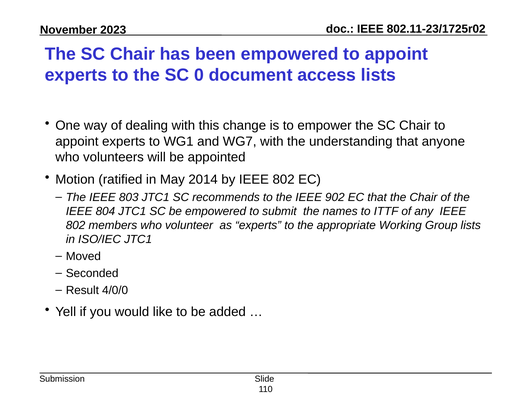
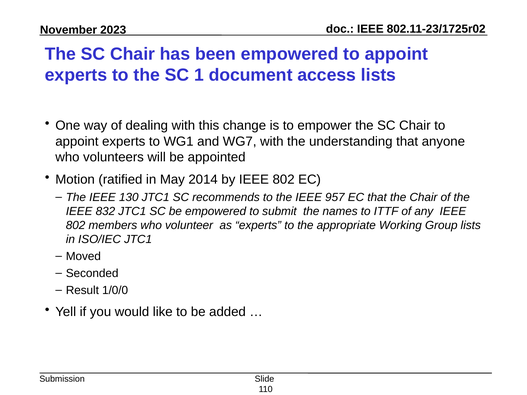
0: 0 -> 1
803: 803 -> 130
902: 902 -> 957
804: 804 -> 832
4/0/0: 4/0/0 -> 1/0/0
